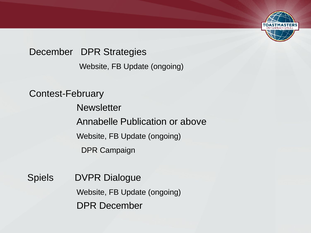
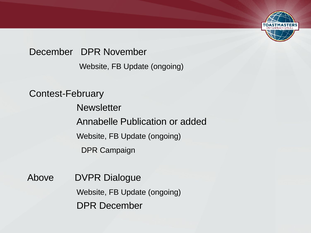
Strategies: Strategies -> November
above: above -> added
Spiels: Spiels -> Above
